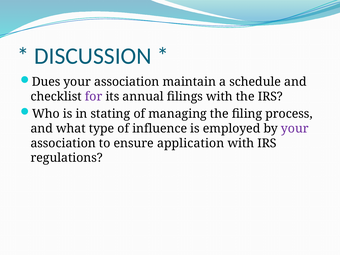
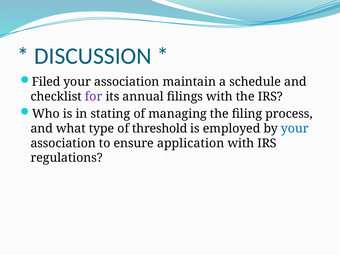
Dues: Dues -> Filed
influence: influence -> threshold
your at (295, 128) colour: purple -> blue
